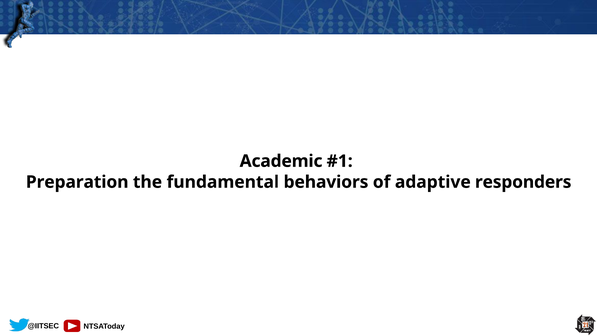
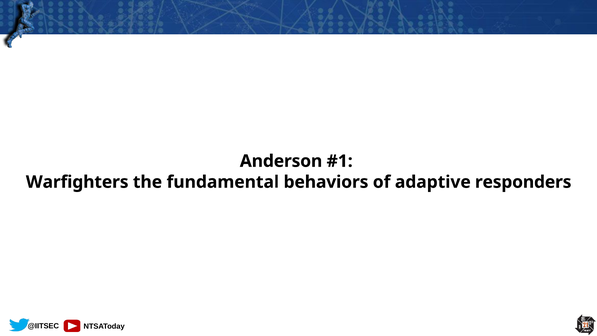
Academic: Academic -> Anderson
Preparation: Preparation -> Warfighters
